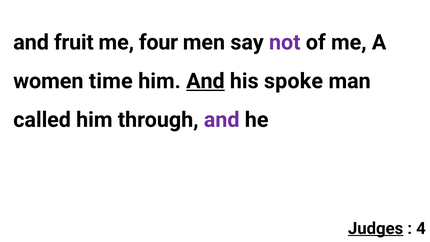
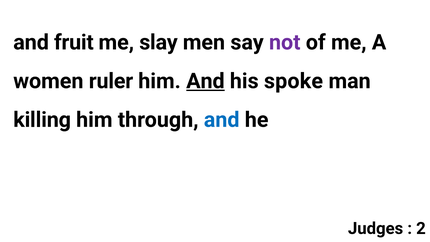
four: four -> slay
time: time -> ruler
called: called -> killing
and at (222, 120) colour: purple -> blue
Judges underline: present -> none
4: 4 -> 2
